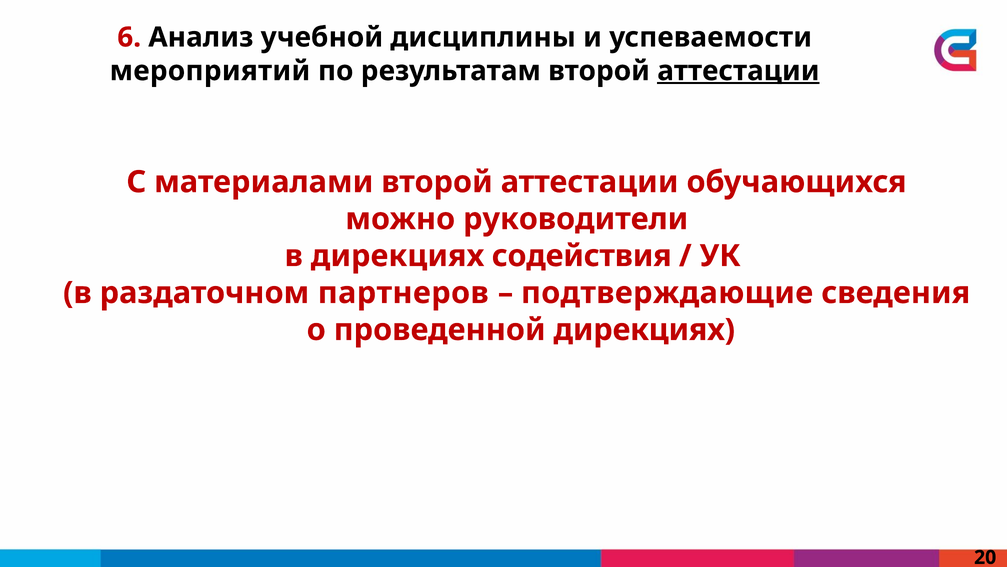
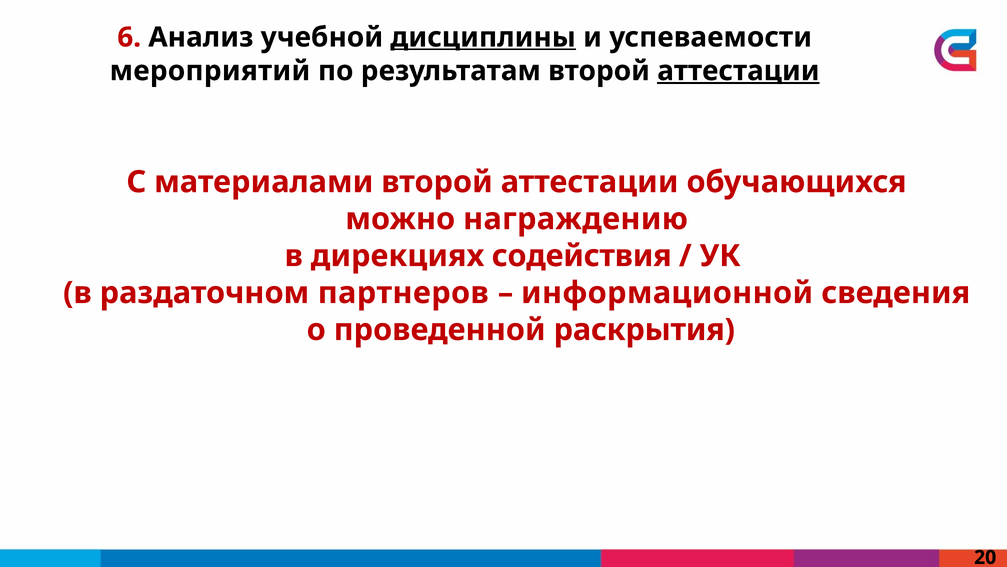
дисциплины underline: none -> present
руководители: руководители -> награждению
подтверждающие: подтверждающие -> информационной
проведенной дирекциях: дирекциях -> раскрытия
